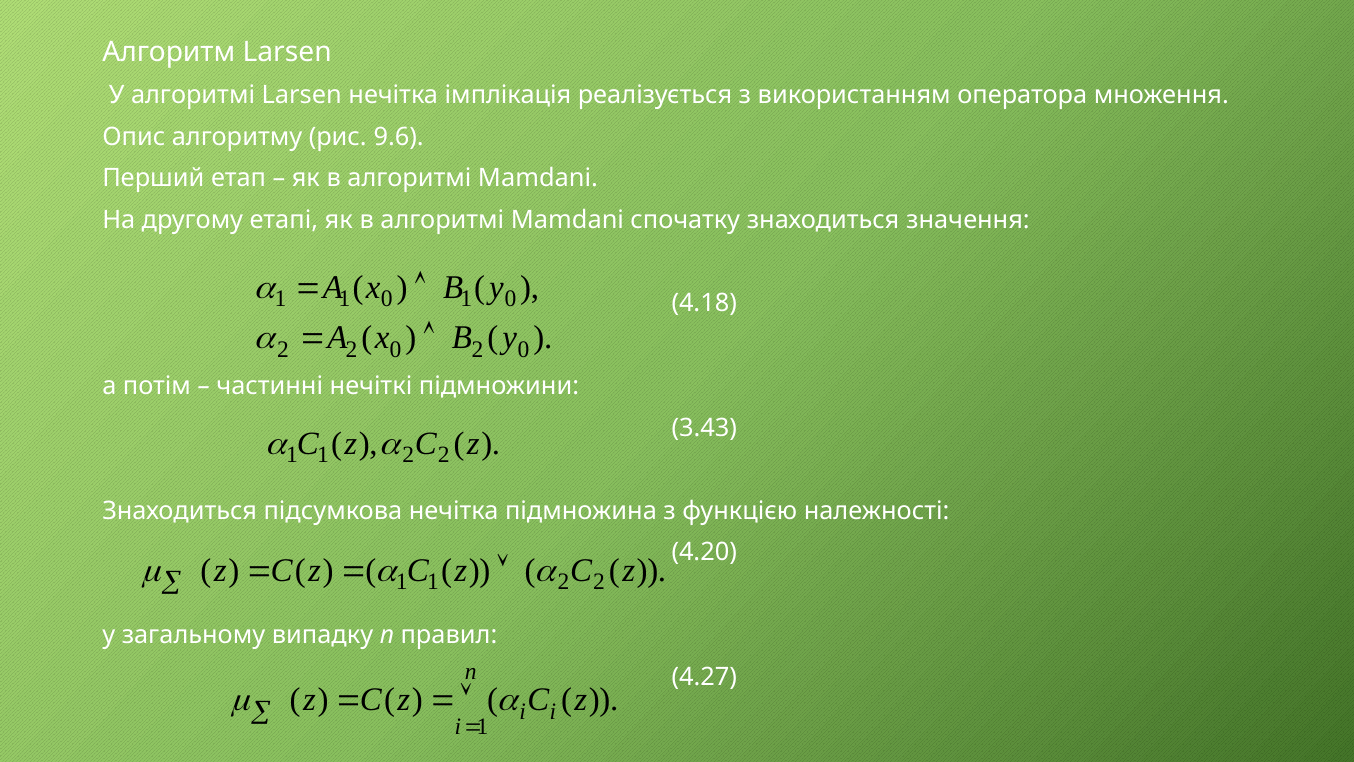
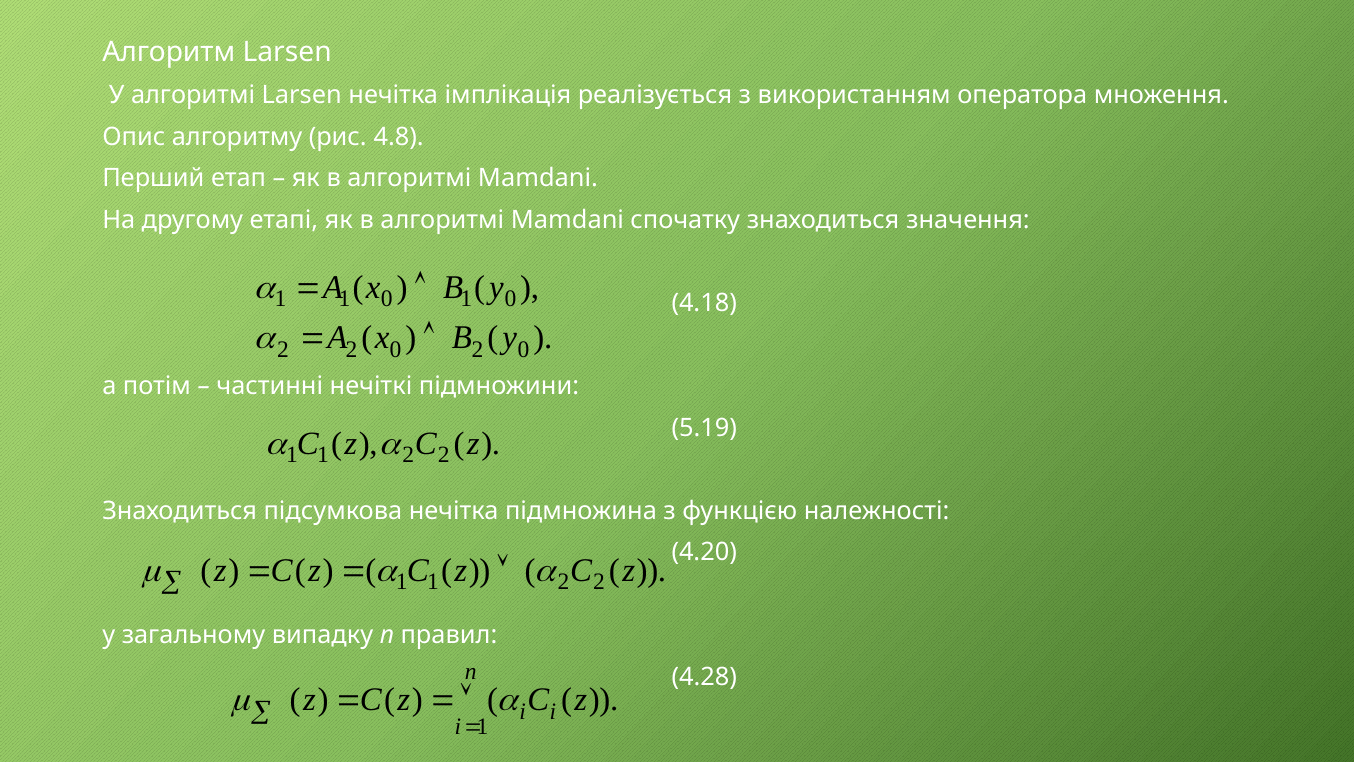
9.6: 9.6 -> 4.8
3.43: 3.43 -> 5.19
4.27: 4.27 -> 4.28
